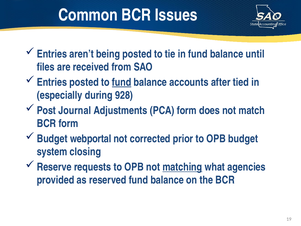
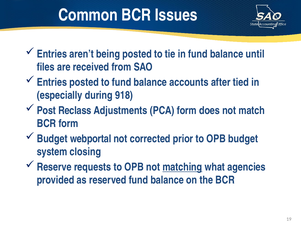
fund at (122, 82) underline: present -> none
928: 928 -> 918
Journal: Journal -> Reclass
